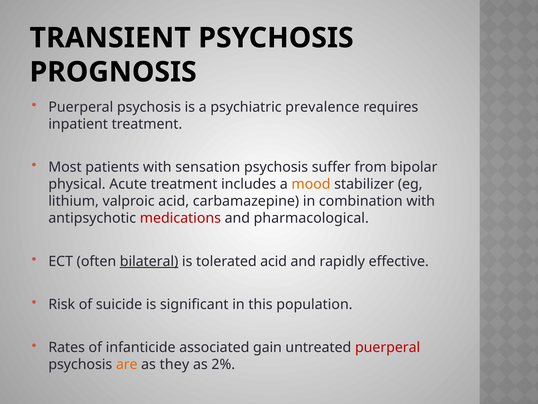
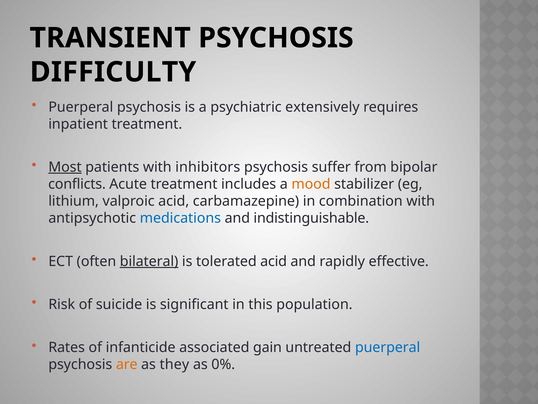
PROGNOSIS: PROGNOSIS -> DIFFICULTY
prevalence: prevalence -> extensively
Most underline: none -> present
sensation: sensation -> inhibitors
physical: physical -> conflicts
medications colour: red -> blue
pharmacological: pharmacological -> indistinguishable
puerperal at (388, 347) colour: red -> blue
2%: 2% -> 0%
